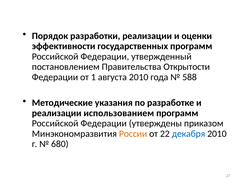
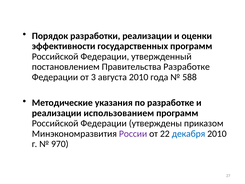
Правительства Открытости: Открытости -> Разработке
1: 1 -> 3
России colour: orange -> purple
680: 680 -> 970
